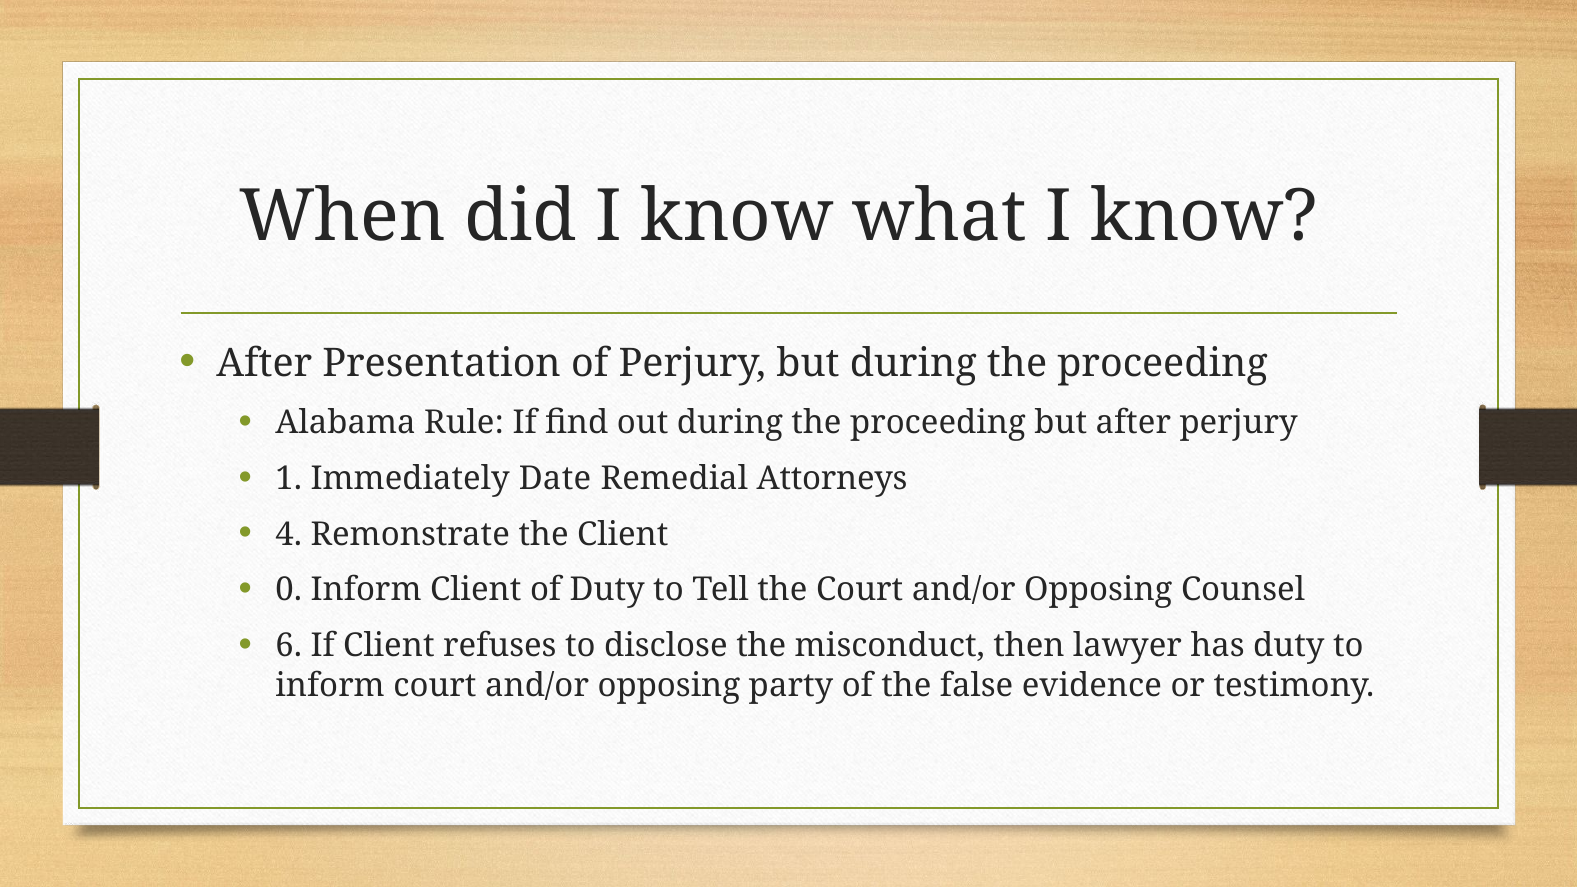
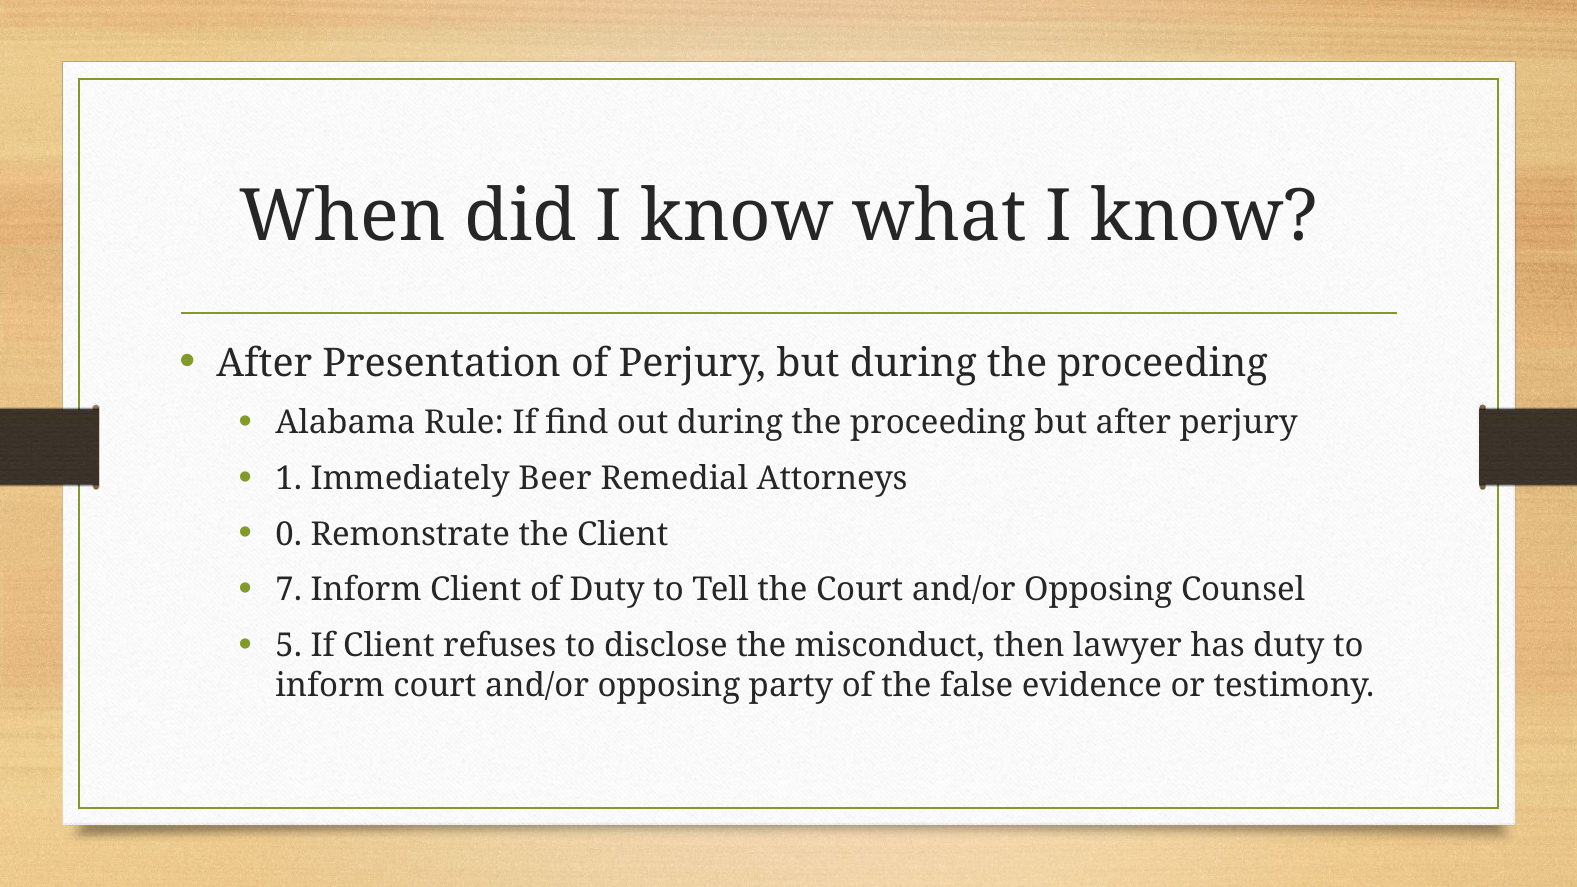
Date: Date -> Beer
4: 4 -> 0
0: 0 -> 7
6: 6 -> 5
